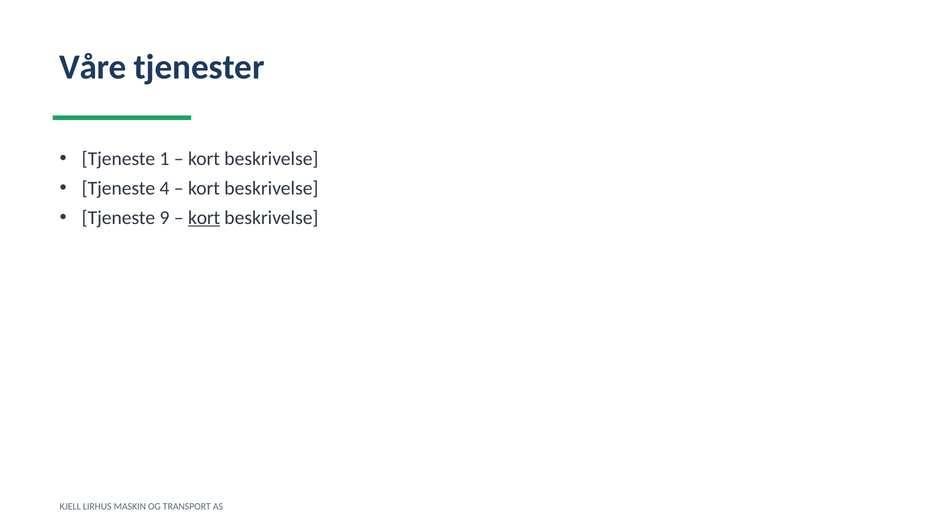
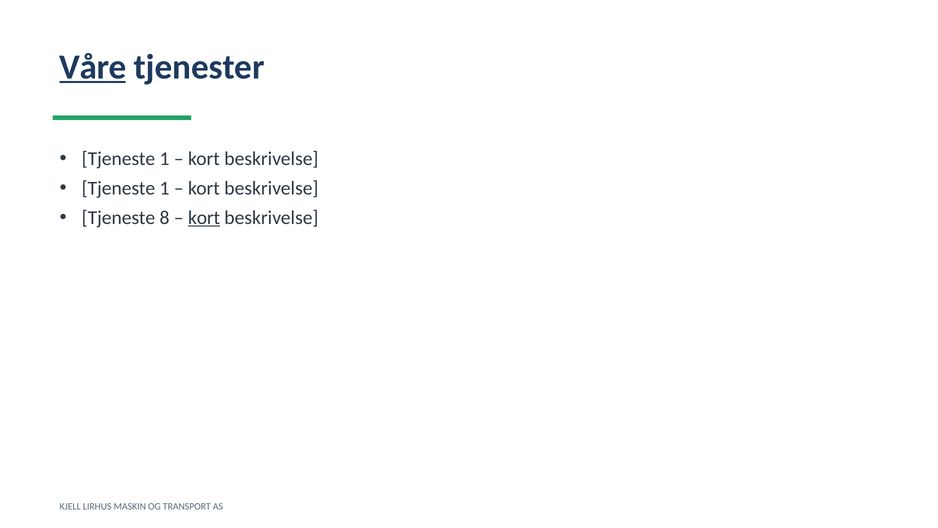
Våre underline: none -> present
4 at (164, 188): 4 -> 1
9: 9 -> 8
